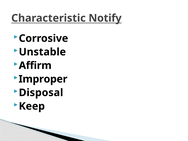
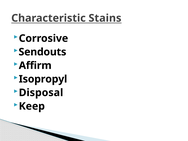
Notify: Notify -> Stains
Unstable: Unstable -> Sendouts
Improper: Improper -> Isopropyl
